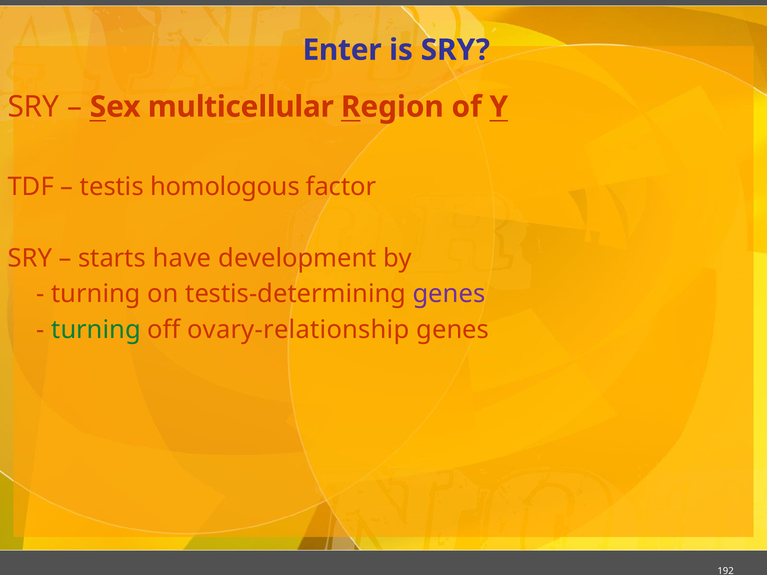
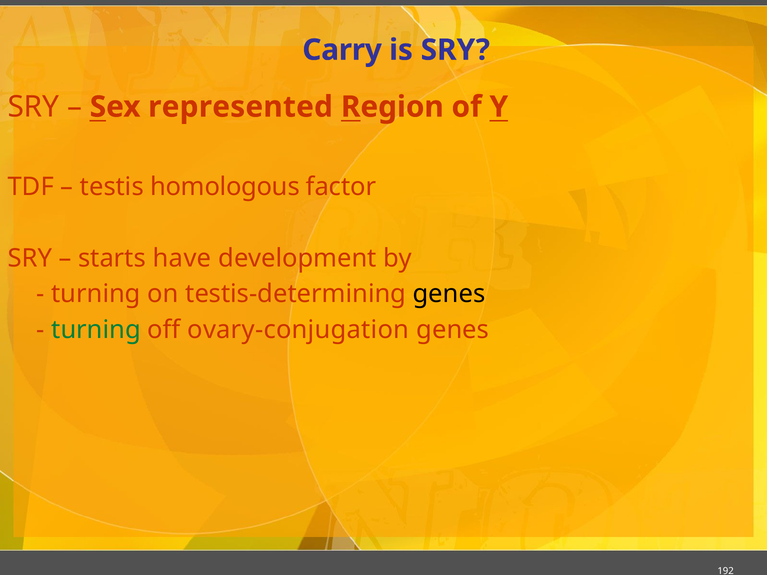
Enter: Enter -> Carry
multicellular: multicellular -> represented
genes at (449, 294) colour: purple -> black
ovary-relationship: ovary-relationship -> ovary-conjugation
